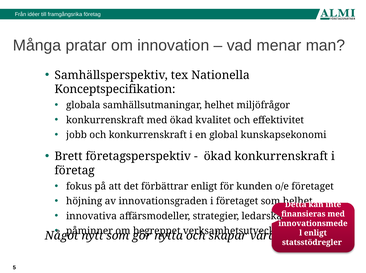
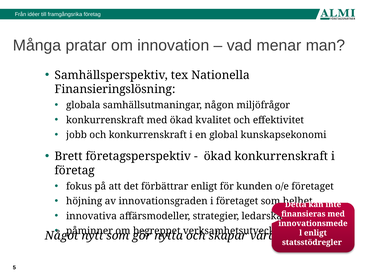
Konceptspecifikation: Konceptspecifikation -> Finansieringslösning
samhällsutmaningar helhet: helhet -> någon
